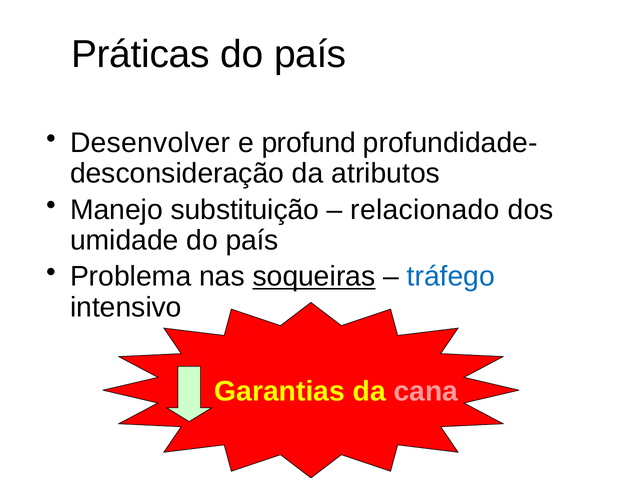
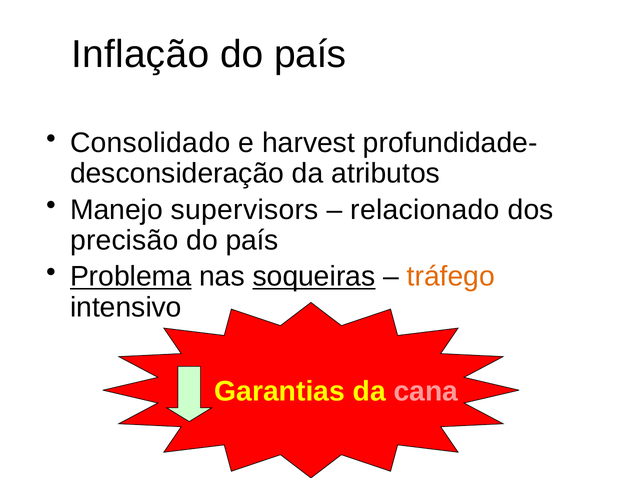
Práticas: Práticas -> Inflação
Desenvolver: Desenvolver -> Consolidado
profund: profund -> harvest
substituição: substituição -> supervisors
umidade: umidade -> precisão
Problema underline: none -> present
tráfego colour: blue -> orange
